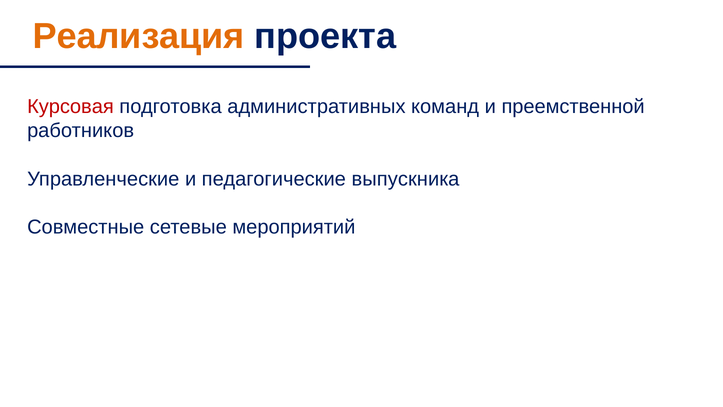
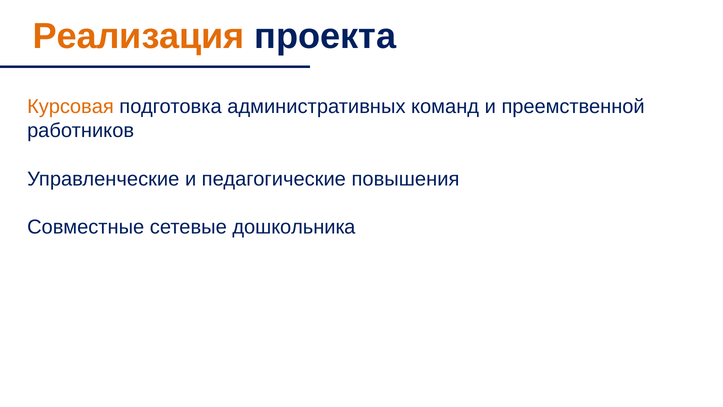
Курсовая colour: red -> orange
выпускника: выпускника -> повышения
мероприятий: мероприятий -> дошкольника
